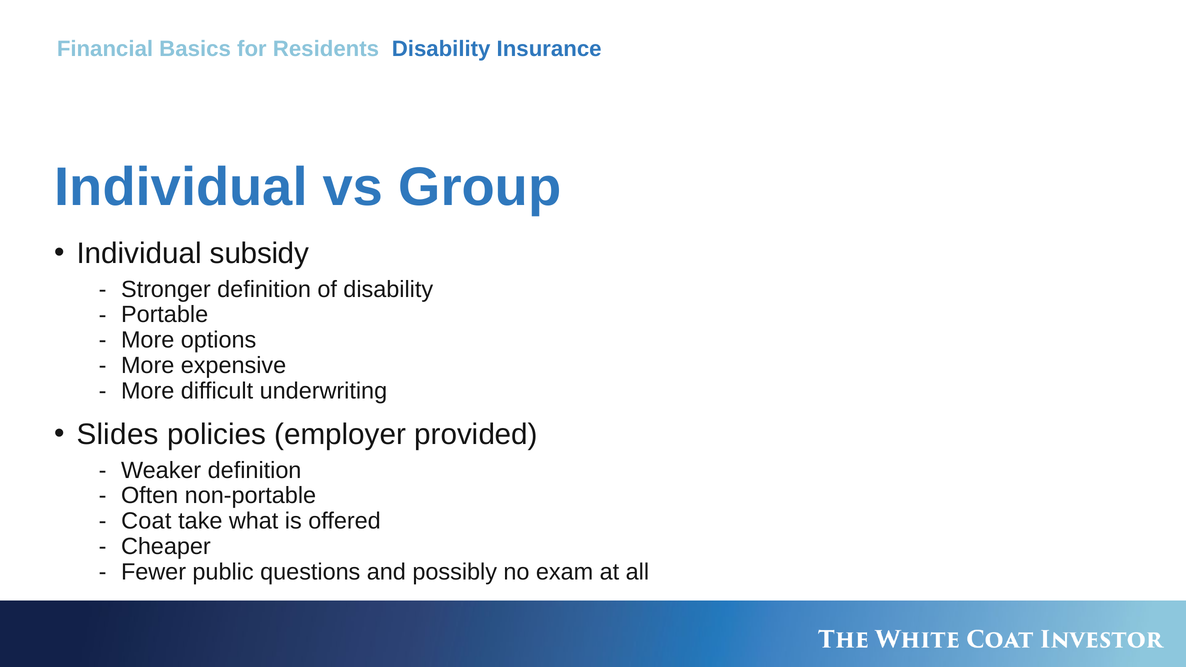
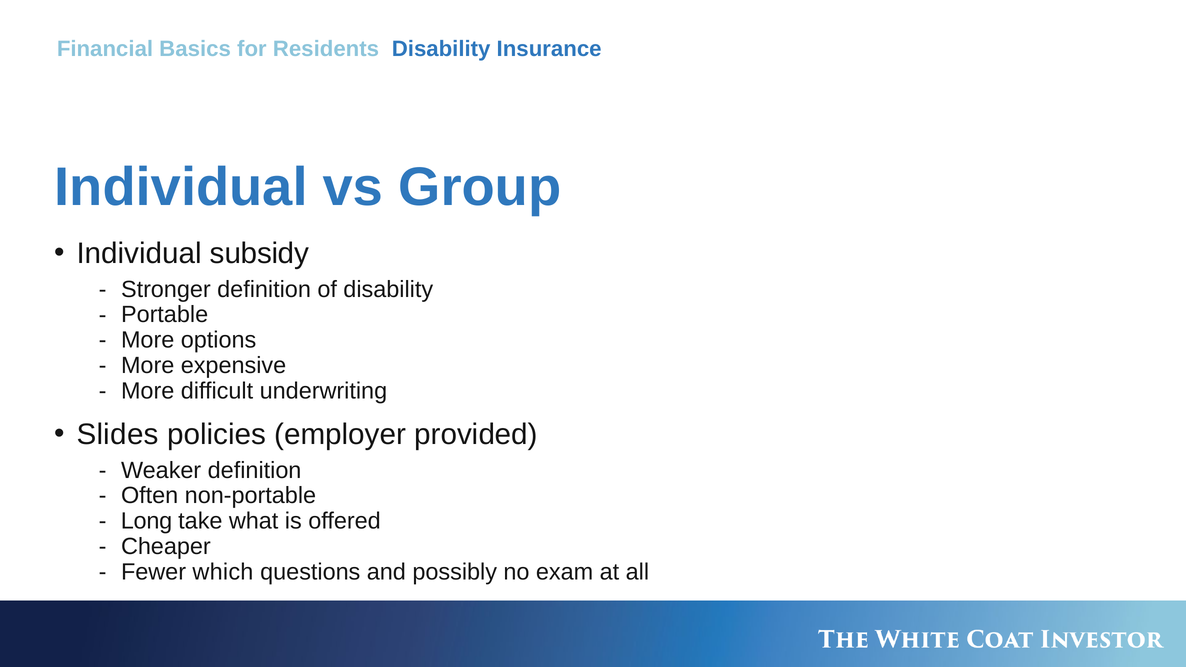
Coat: Coat -> Long
public: public -> which
